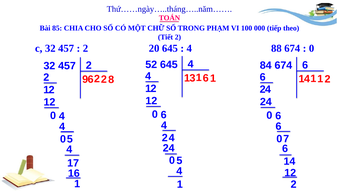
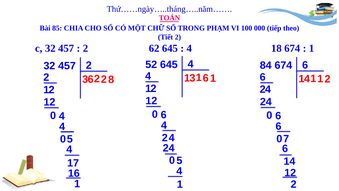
20: 20 -> 62
88: 88 -> 18
0 at (312, 48): 0 -> 1
9 at (85, 79): 9 -> 3
